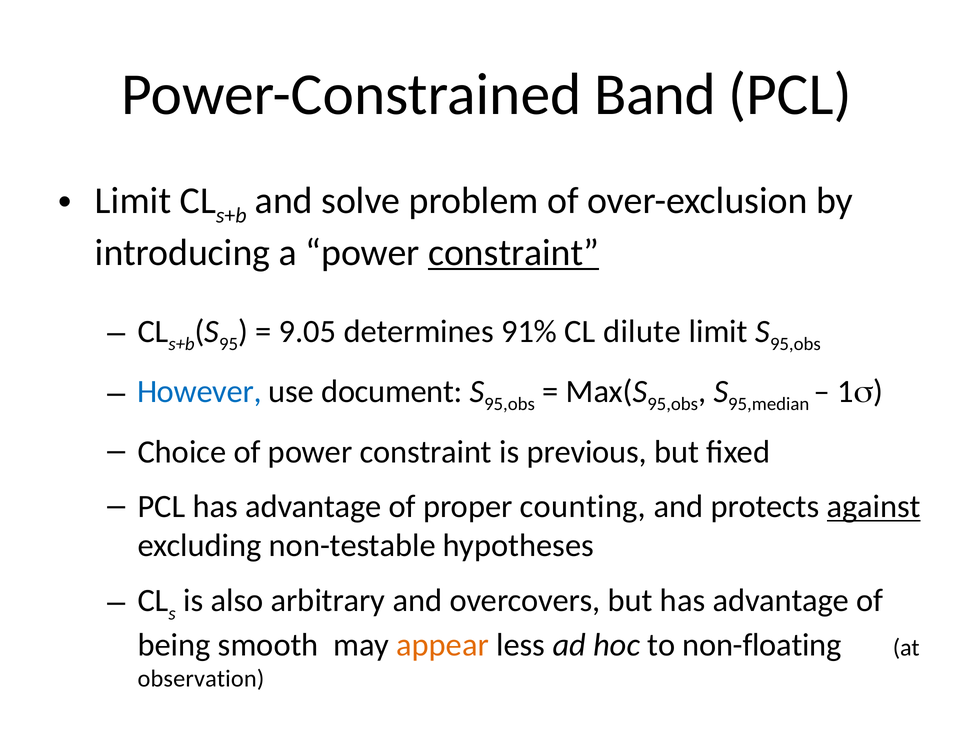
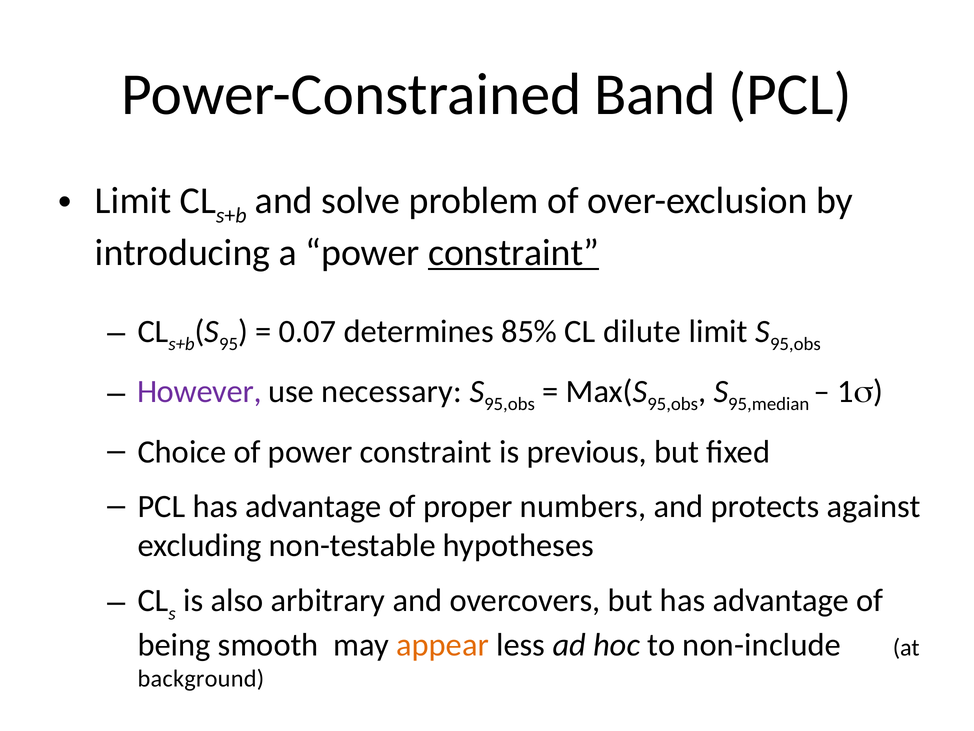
9.05: 9.05 -> 0.07
91%: 91% -> 85%
However colour: blue -> purple
document: document -> necessary
counting: counting -> numbers
against underline: present -> none
non-floating: non-floating -> non-include
observation: observation -> background
